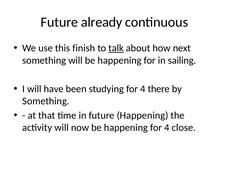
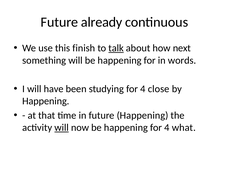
sailing: sailing -> words
there: there -> close
Something at (46, 101): Something -> Happening
will at (62, 127) underline: none -> present
close: close -> what
